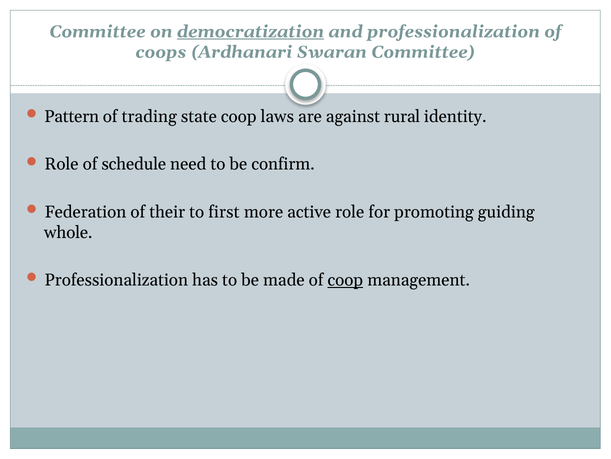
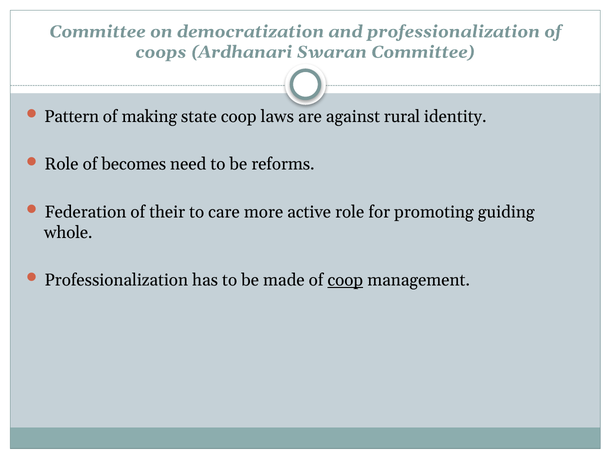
democratization underline: present -> none
trading: trading -> making
schedule: schedule -> becomes
confirm: confirm -> reforms
first: first -> care
